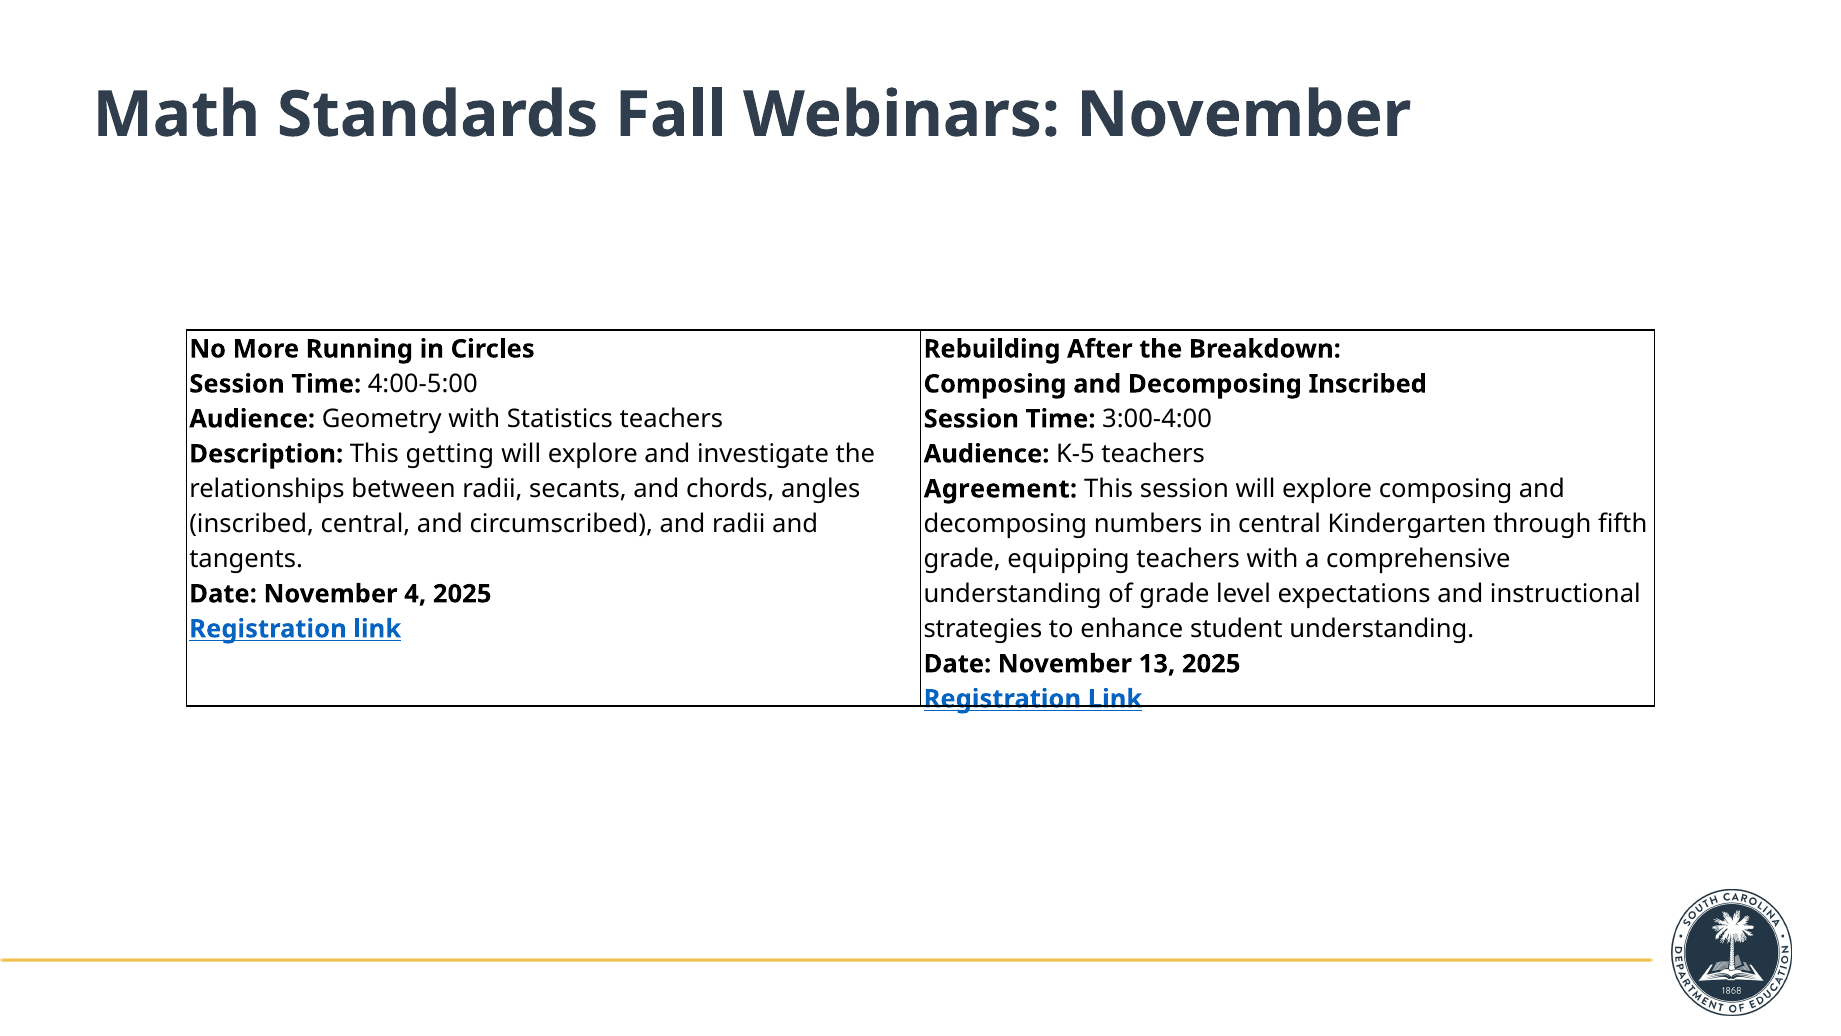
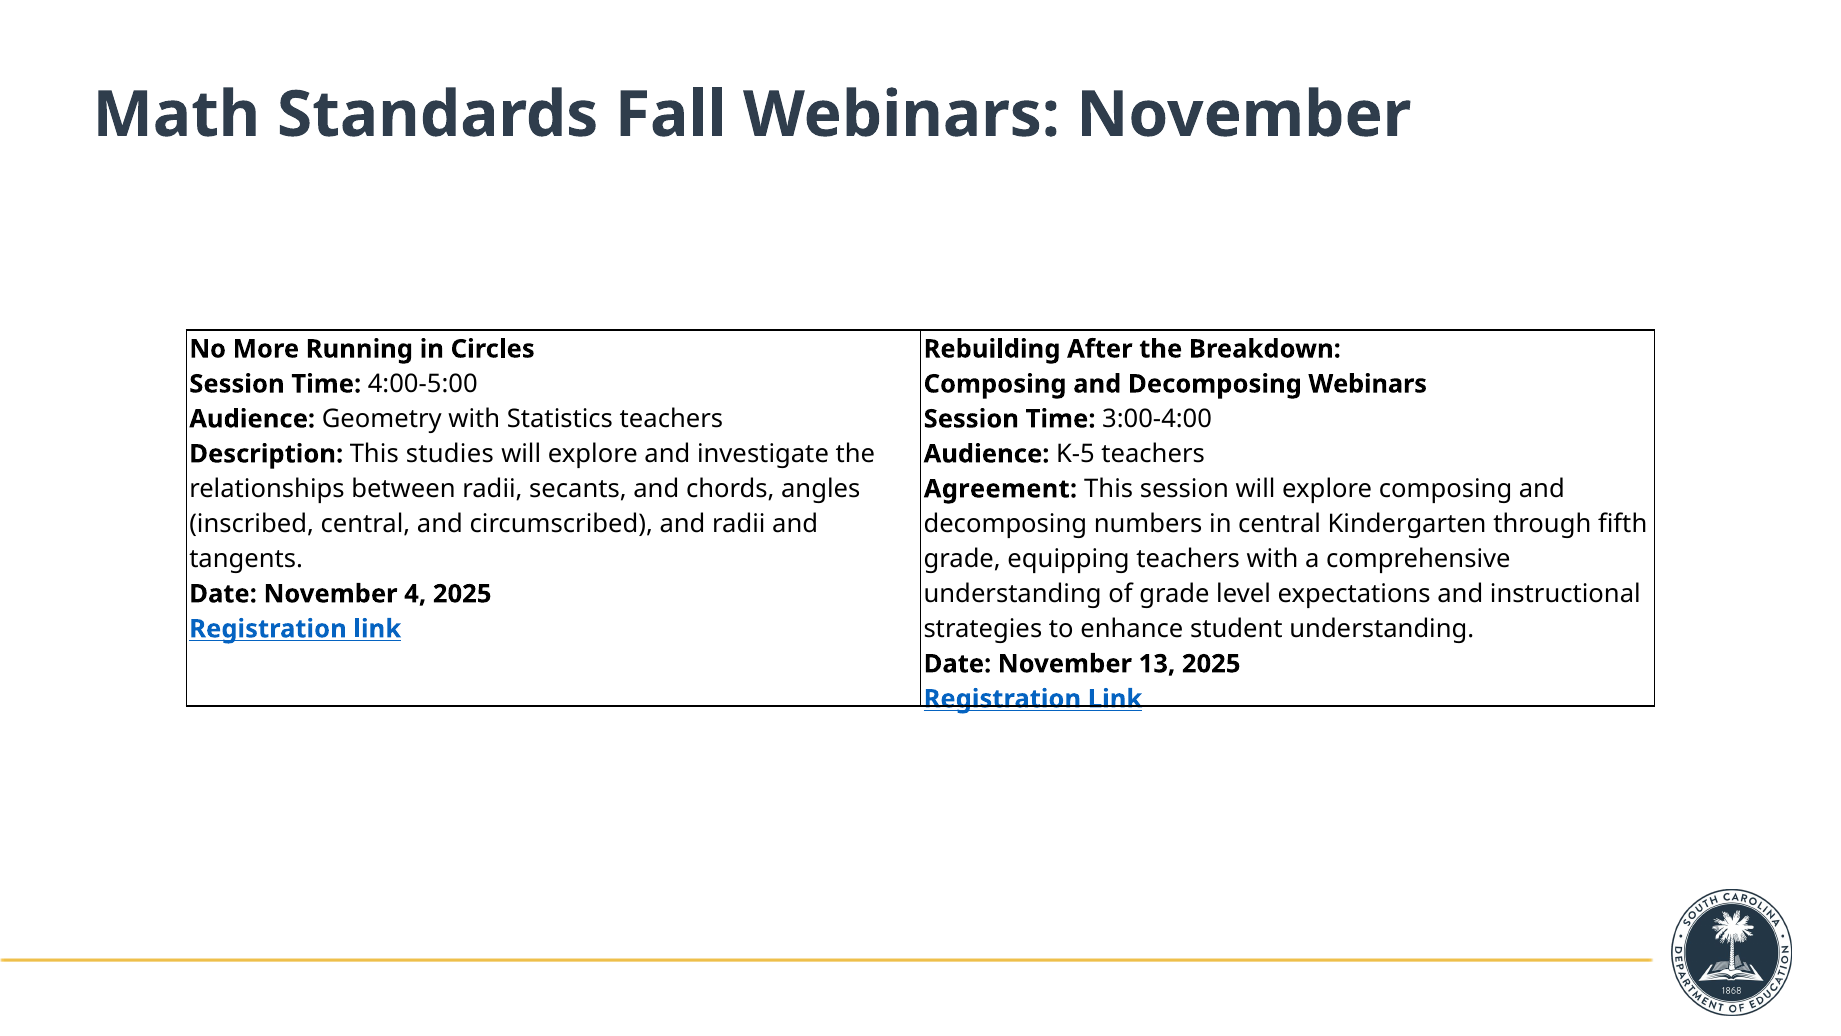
Decomposing Inscribed: Inscribed -> Webinars
getting: getting -> studies
